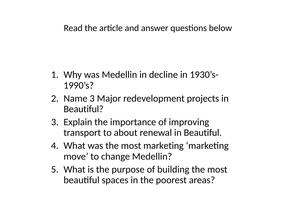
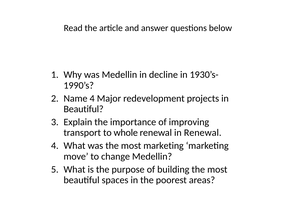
Name 3: 3 -> 4
about: about -> whole
renewal in Beautiful: Beautiful -> Renewal
